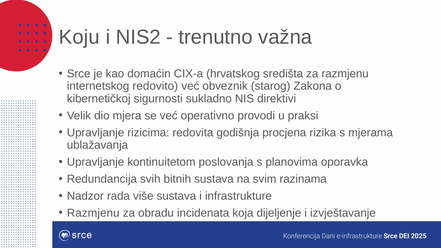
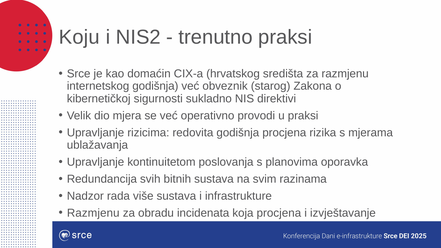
trenutno važna: važna -> praksi
internetskog redovito: redovito -> godišnja
koja dijeljenje: dijeljenje -> procjena
